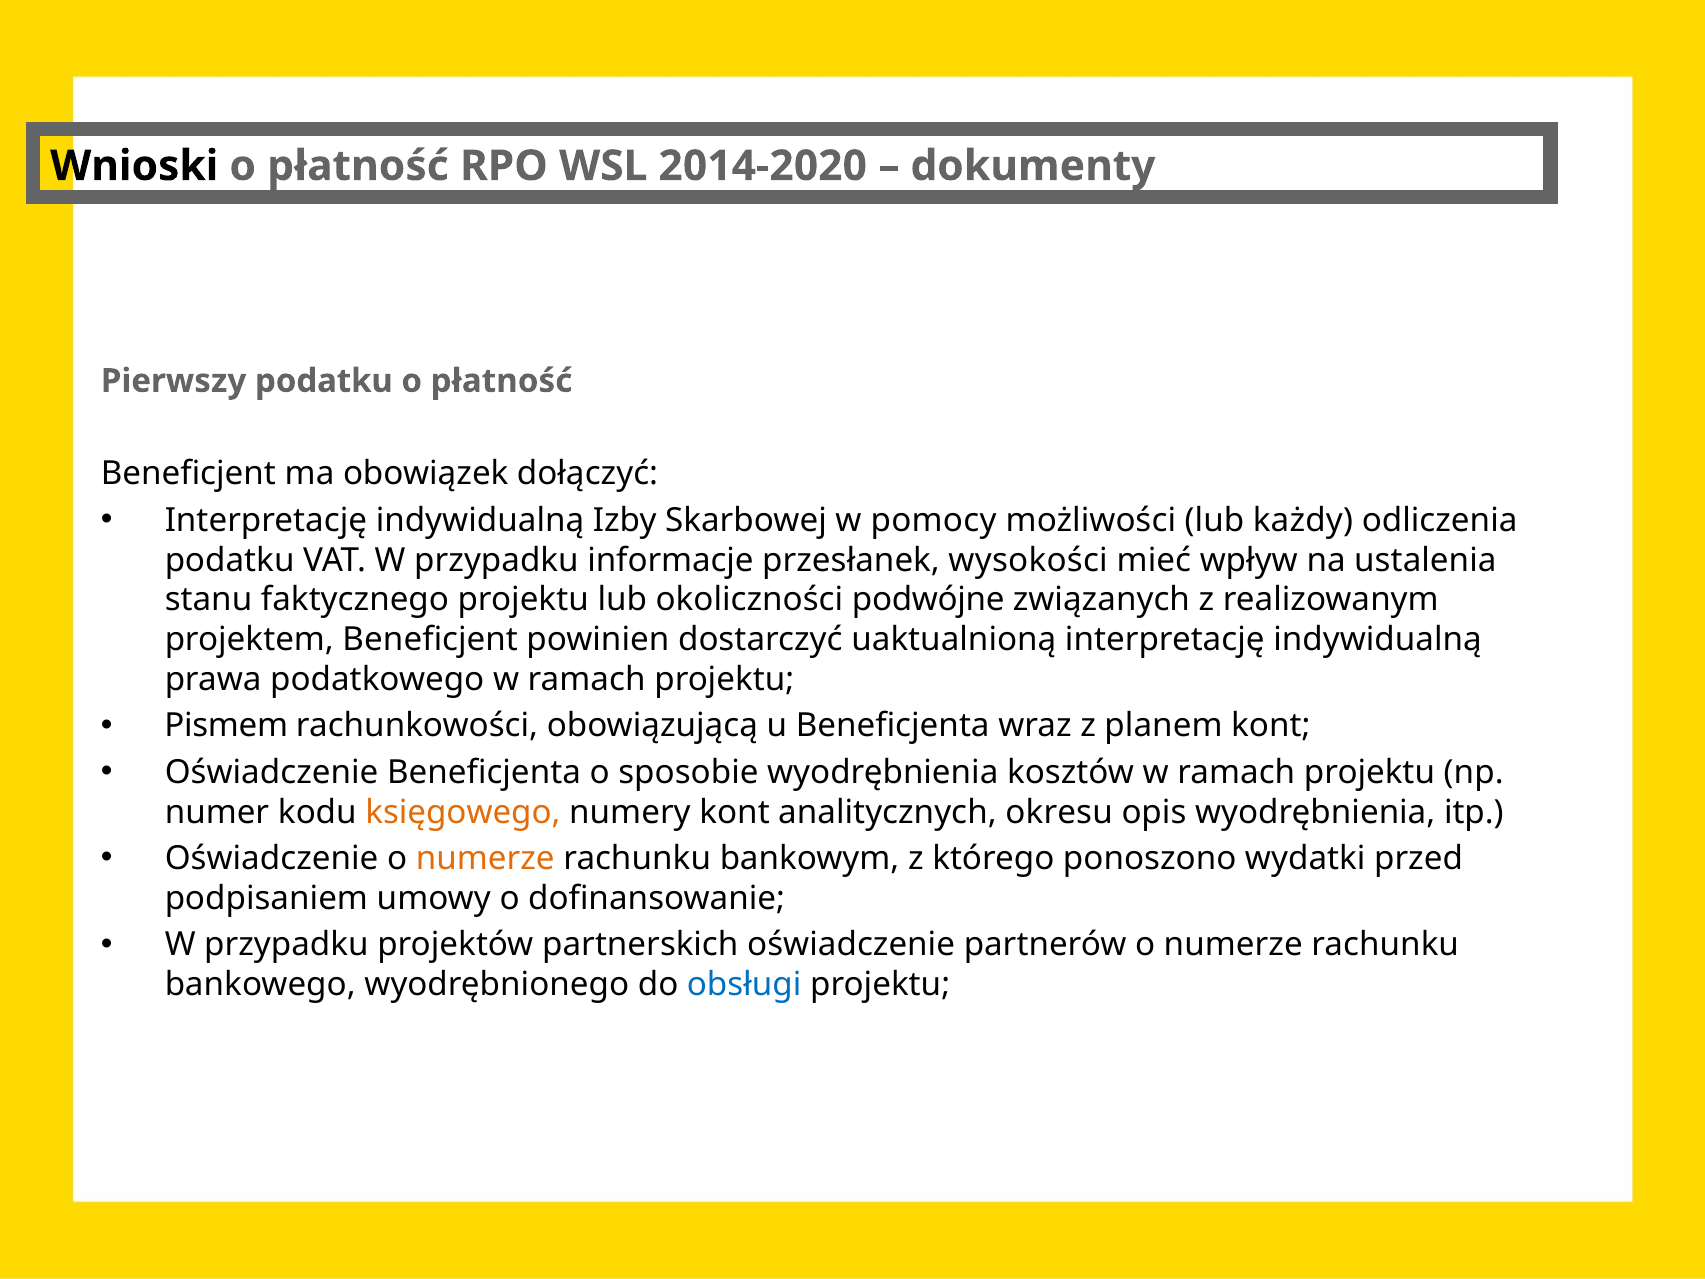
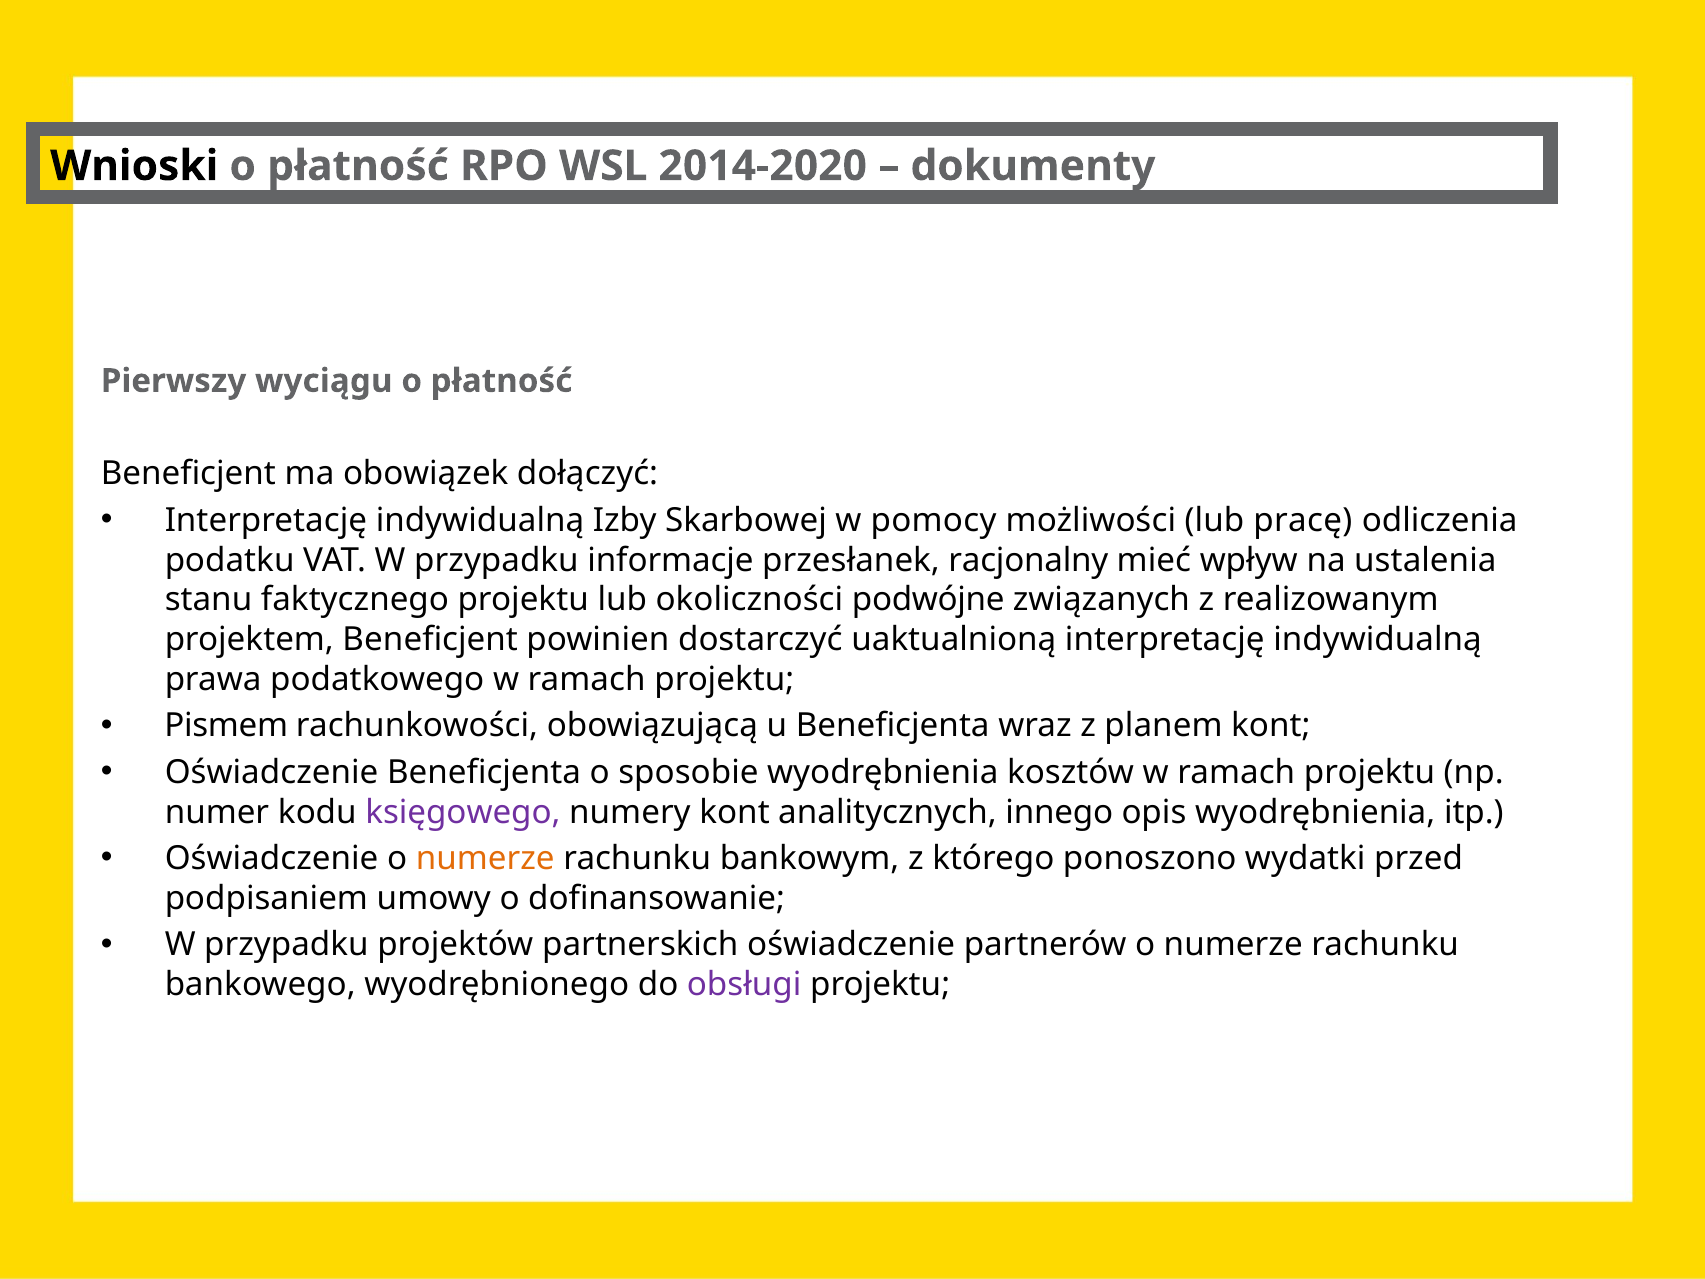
Pierwszy podatku: podatku -> wyciągu
każdy: każdy -> pracę
wysokości: wysokości -> racjonalny
księgowego colour: orange -> purple
okresu: okresu -> innego
obsługi colour: blue -> purple
